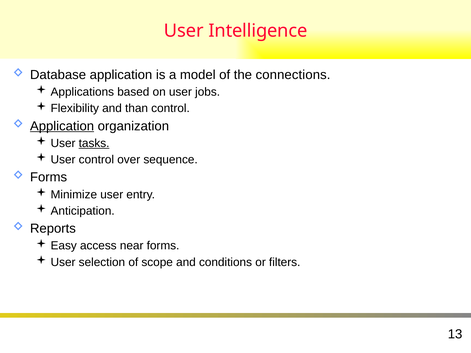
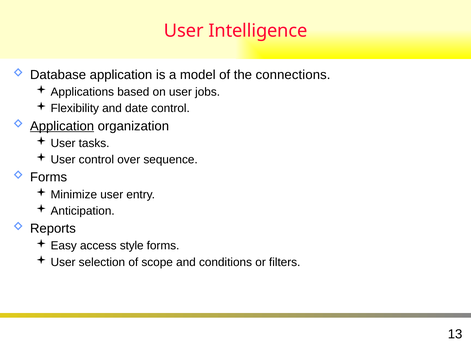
than: than -> date
tasks underline: present -> none
near: near -> style
